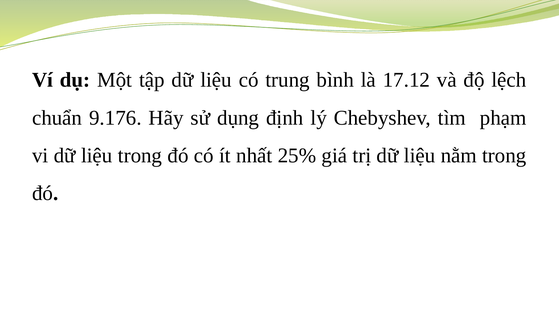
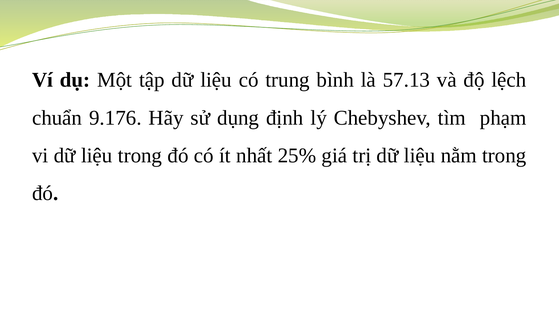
17.12: 17.12 -> 57.13
